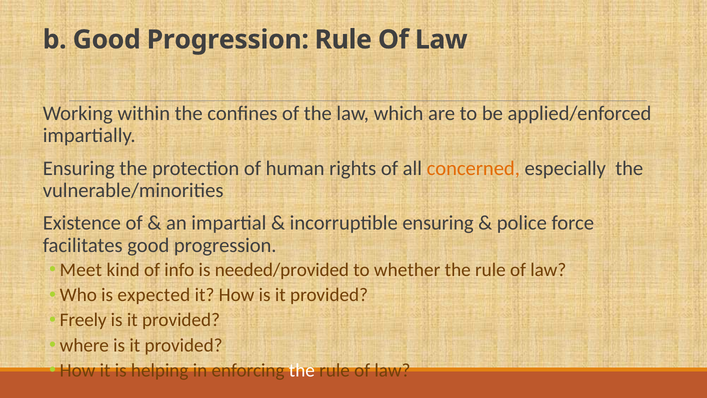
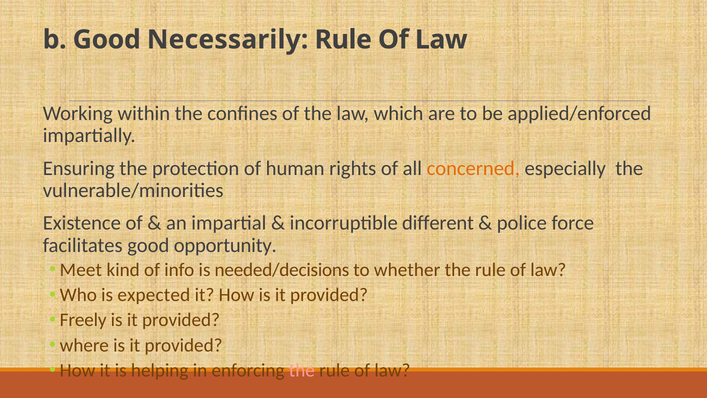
b Good Progression: Progression -> Necessarily
incorruptible ensuring: ensuring -> different
facilitates good progression: progression -> opportunity
needed/provided: needed/provided -> needed/decisions
the at (302, 370) colour: white -> pink
